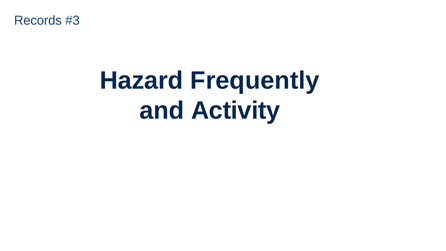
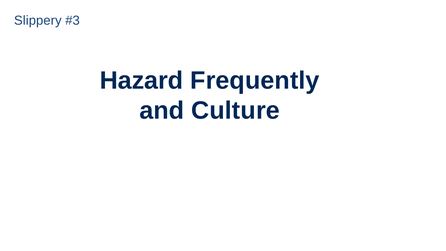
Records: Records -> Slippery
Activity: Activity -> Culture
